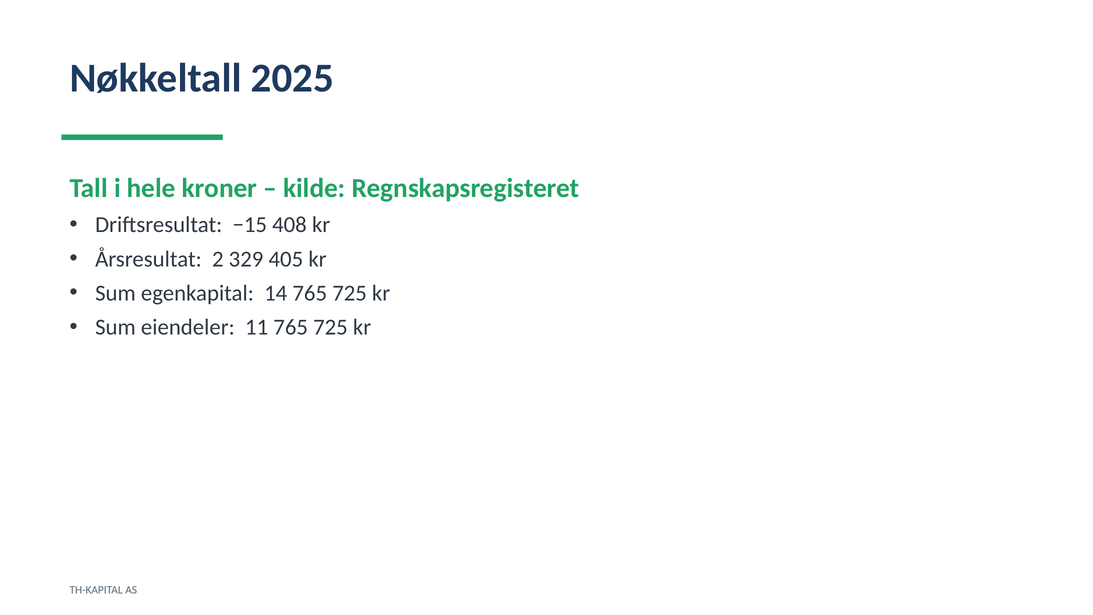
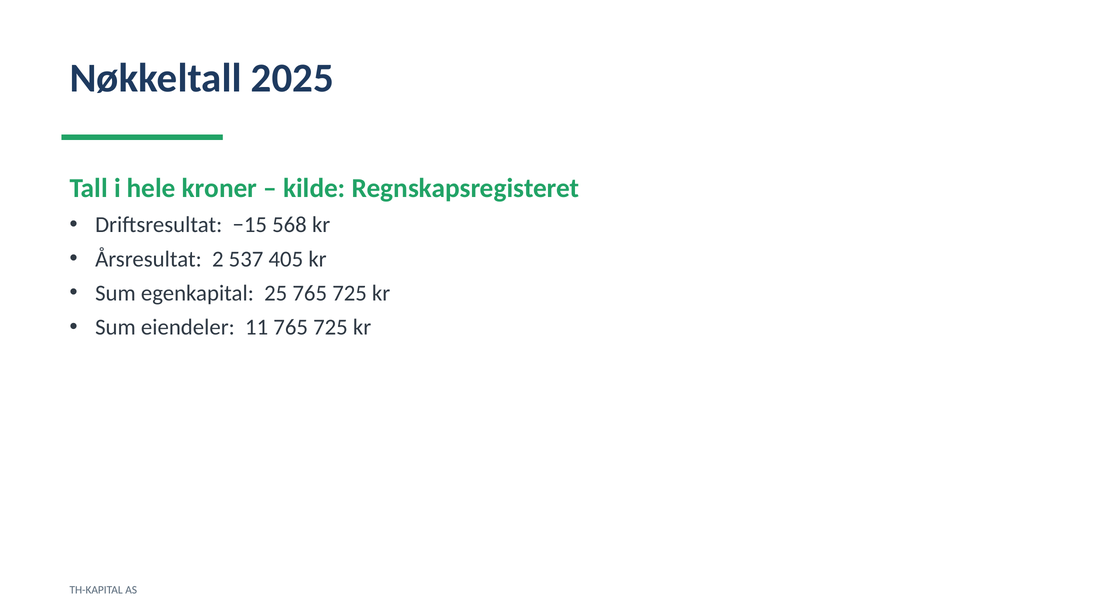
408: 408 -> 568
329: 329 -> 537
14: 14 -> 25
